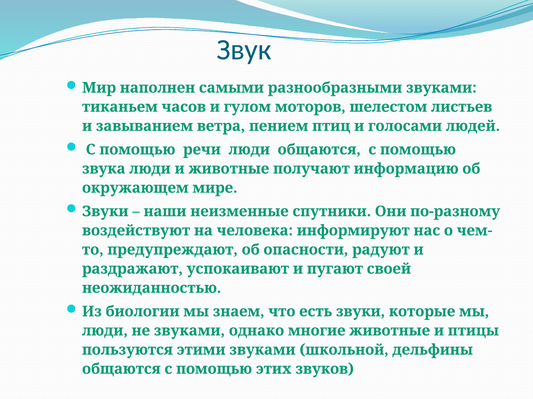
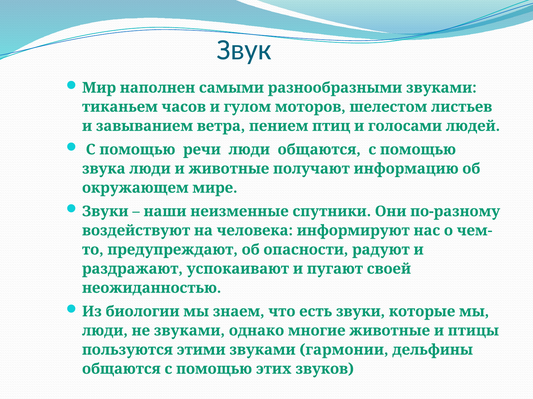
школьной: школьной -> гармонии
